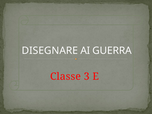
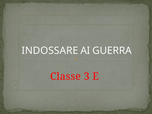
DISEGNARE: DISEGNARE -> INDOSSARE
